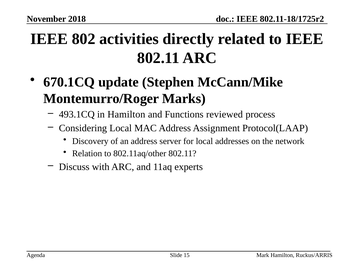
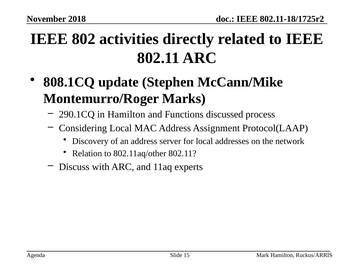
670.1CQ: 670.1CQ -> 808.1CQ
493.1CQ: 493.1CQ -> 290.1CQ
reviewed: reviewed -> discussed
